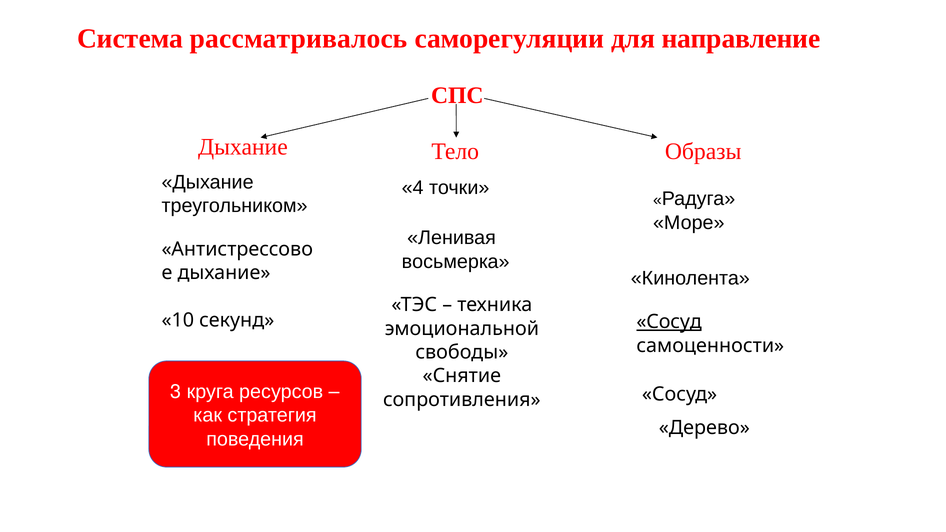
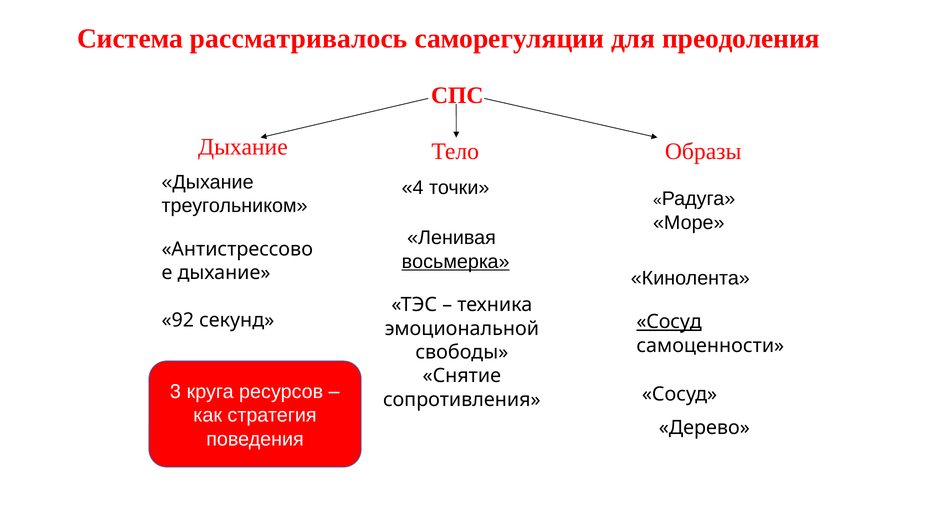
направление: направление -> преодоления
восьмерка underline: none -> present
10: 10 -> 92
